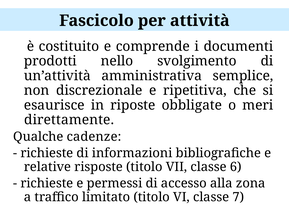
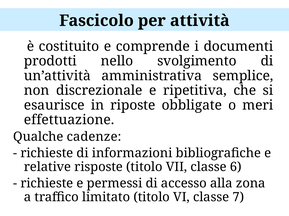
direttamente: direttamente -> effettuazione
